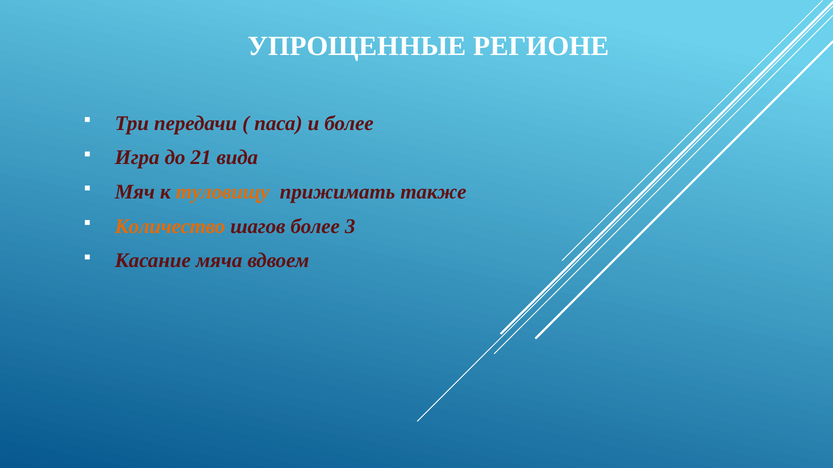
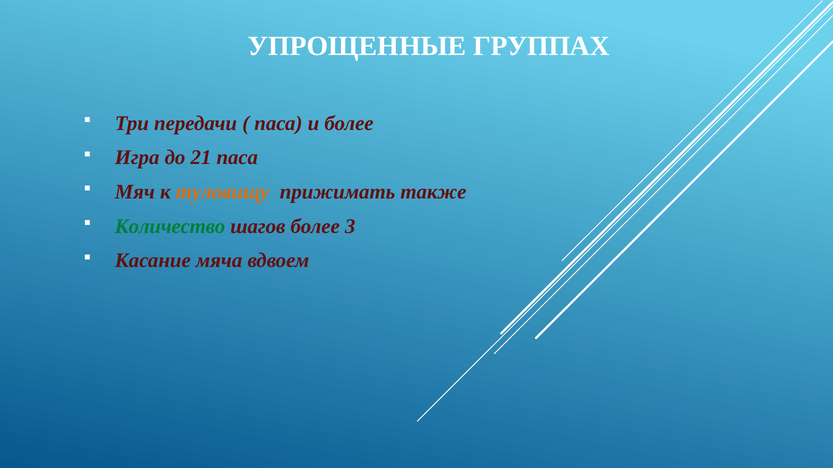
РЕГИОНЕ: РЕГИОНЕ -> ГРУППАХ
21 вида: вида -> паса
Количество colour: orange -> green
